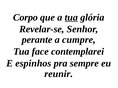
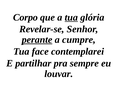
perante underline: none -> present
espinhos: espinhos -> partilhar
reunir: reunir -> louvar
